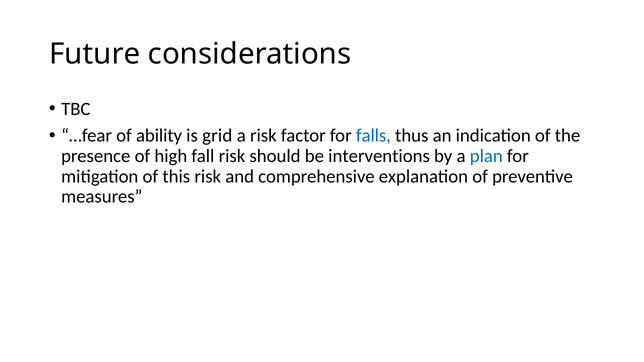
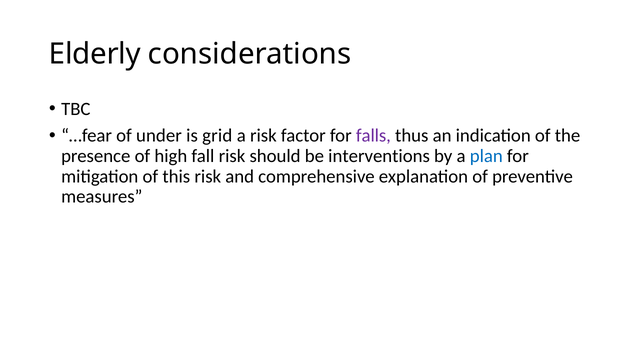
Future: Future -> Elderly
ability: ability -> under
falls colour: blue -> purple
